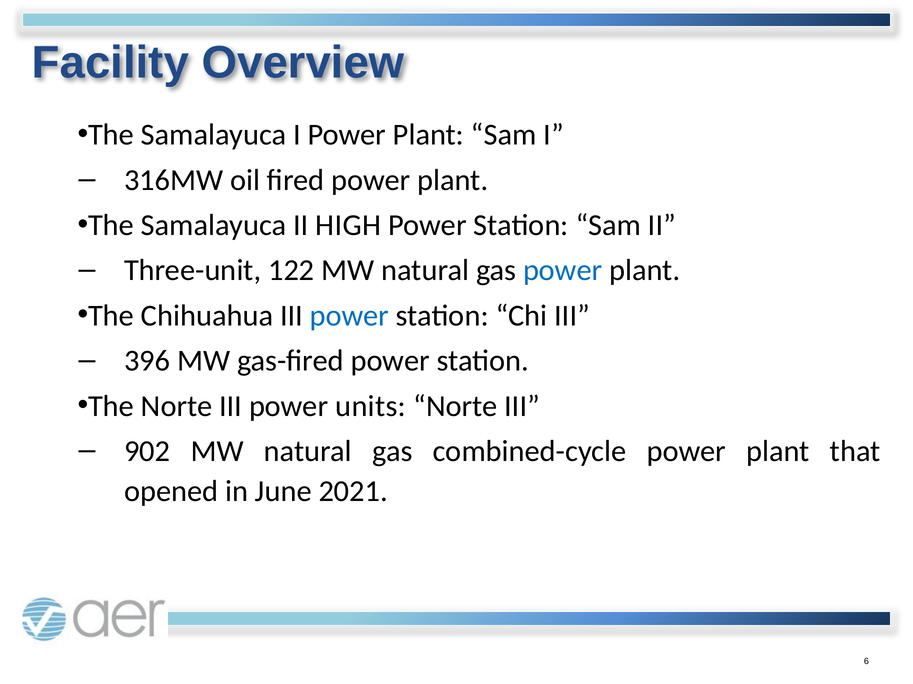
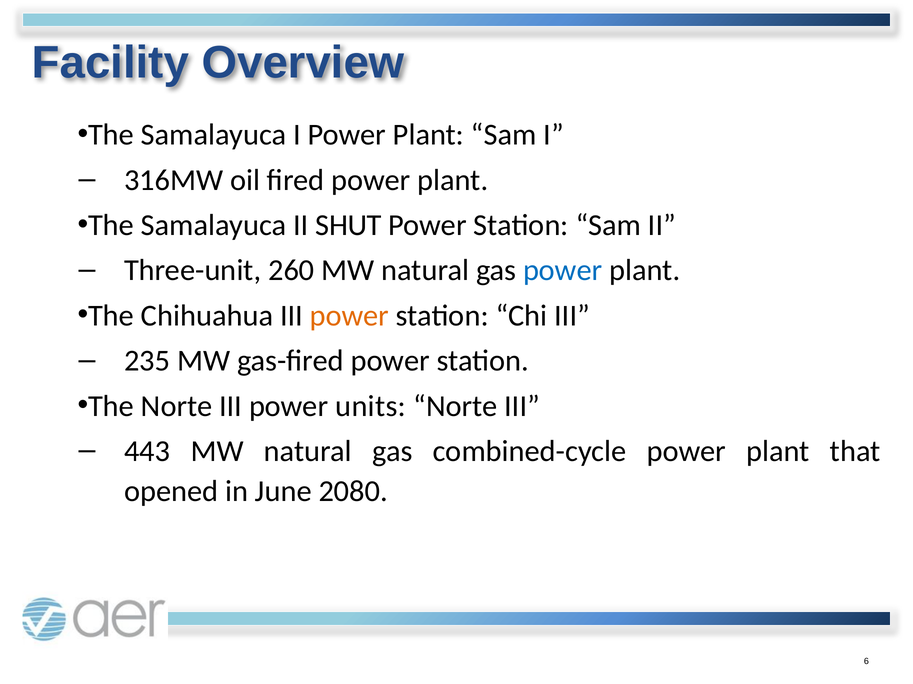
HIGH: HIGH -> SHUT
122: 122 -> 260
power at (349, 316) colour: blue -> orange
396: 396 -> 235
902: 902 -> 443
2021: 2021 -> 2080
